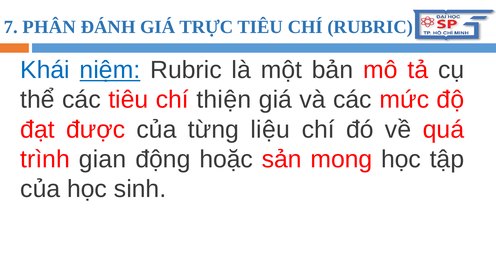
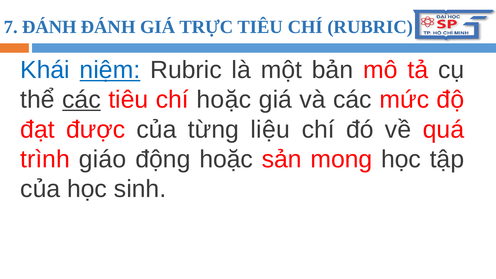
7 PHÂN: PHÂN -> ĐÁNH
các at (81, 100) underline: none -> present
chí thiện: thiện -> hoặc
gian: gian -> giáo
